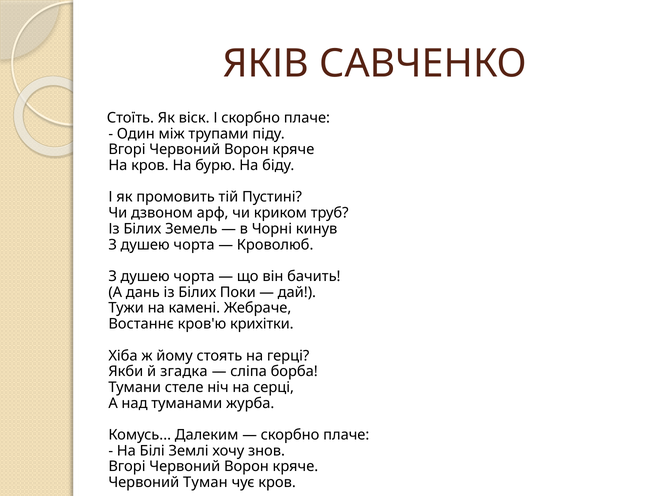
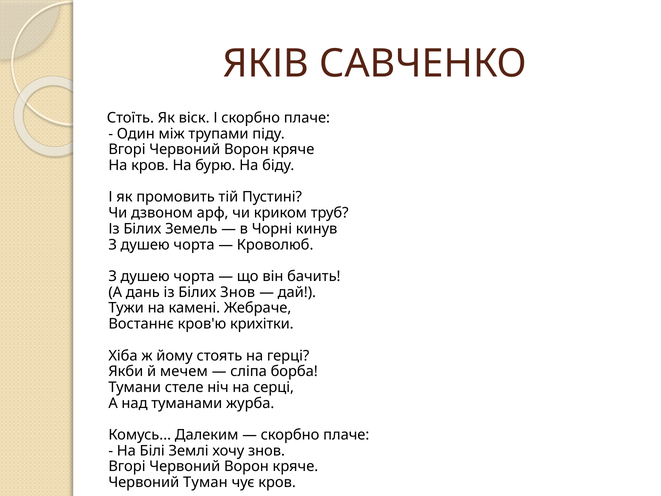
Білих Поки: Поки -> Знов
згадка: згадка -> мечем
